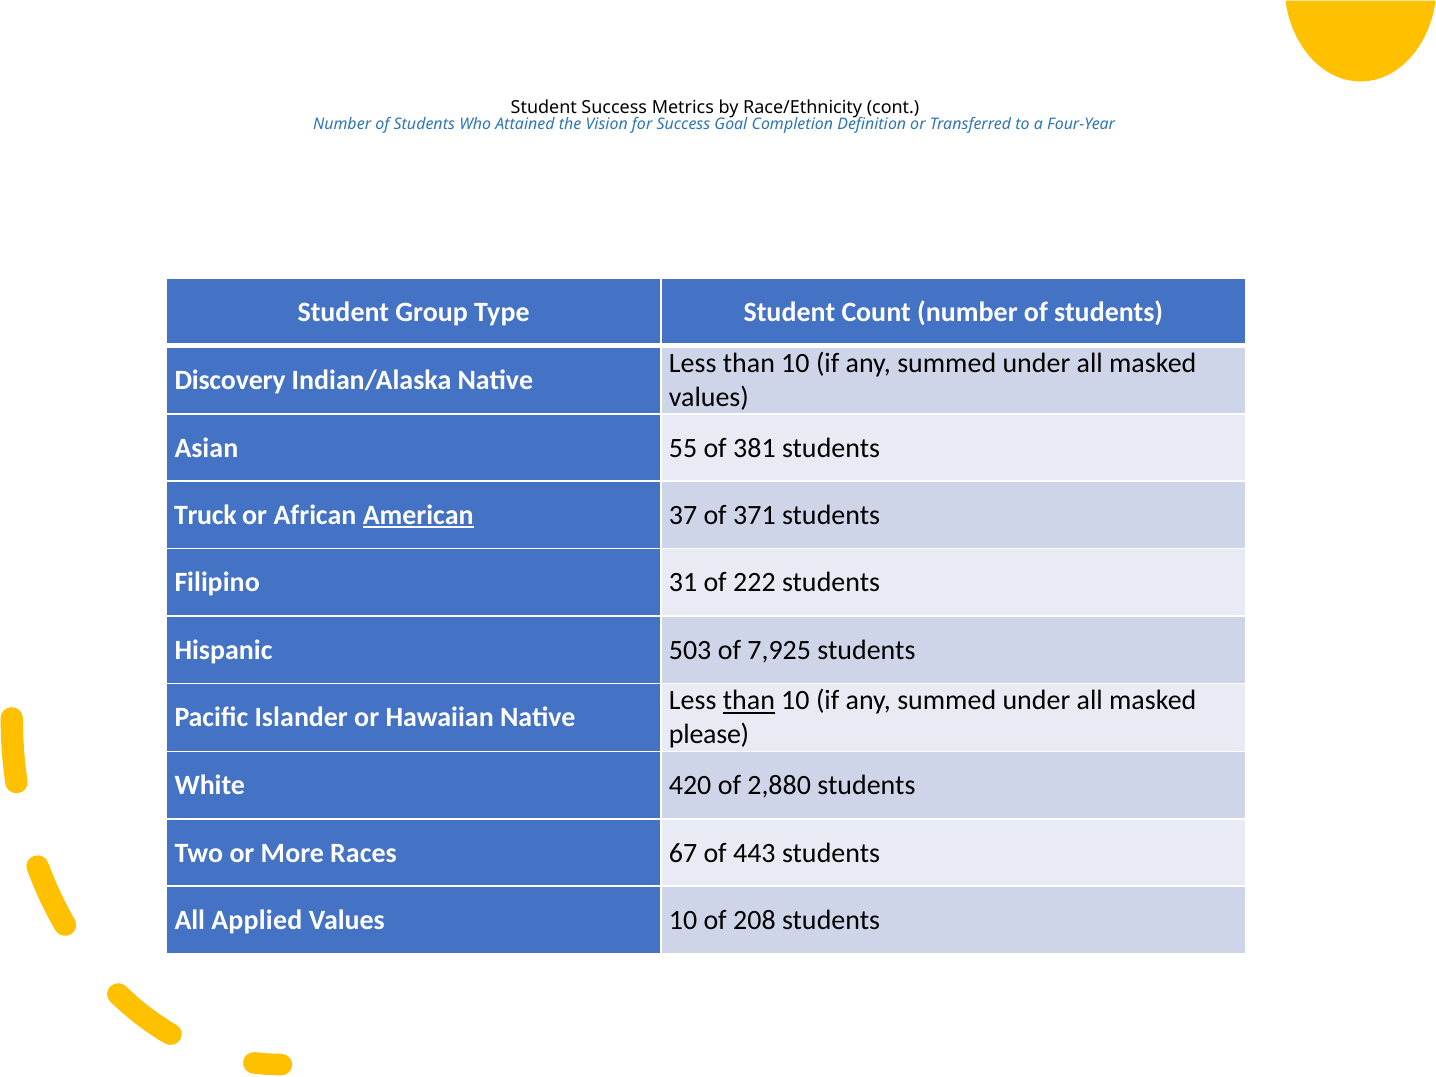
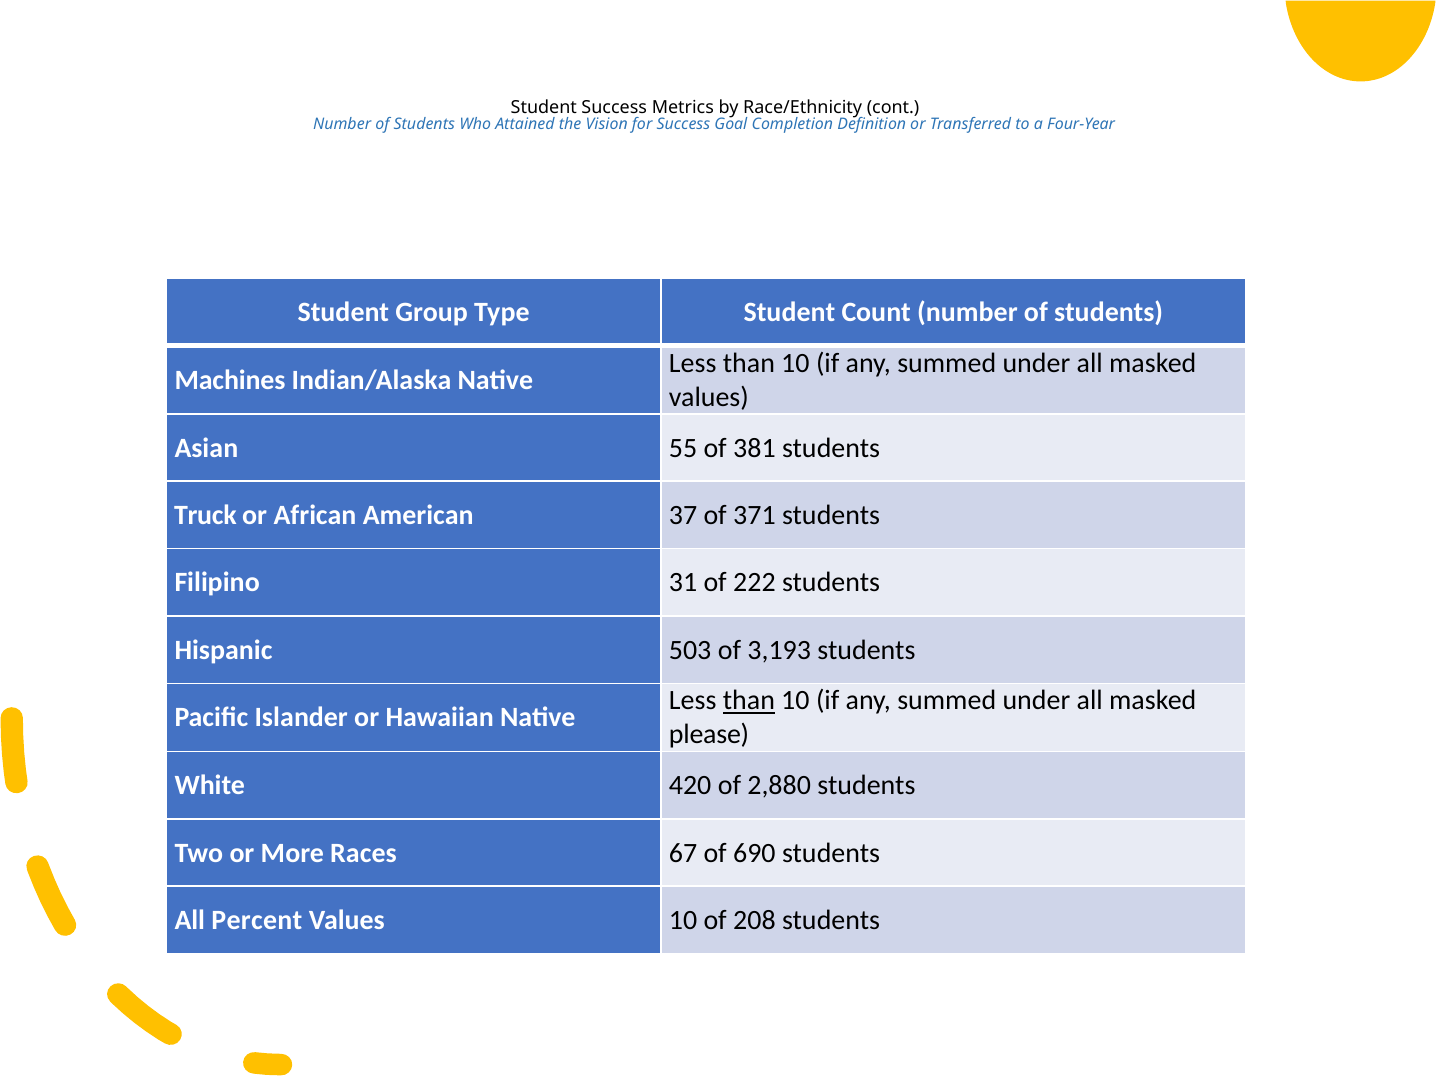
Discovery: Discovery -> Machines
American underline: present -> none
7,925: 7,925 -> 3,193
443: 443 -> 690
Applied: Applied -> Percent
